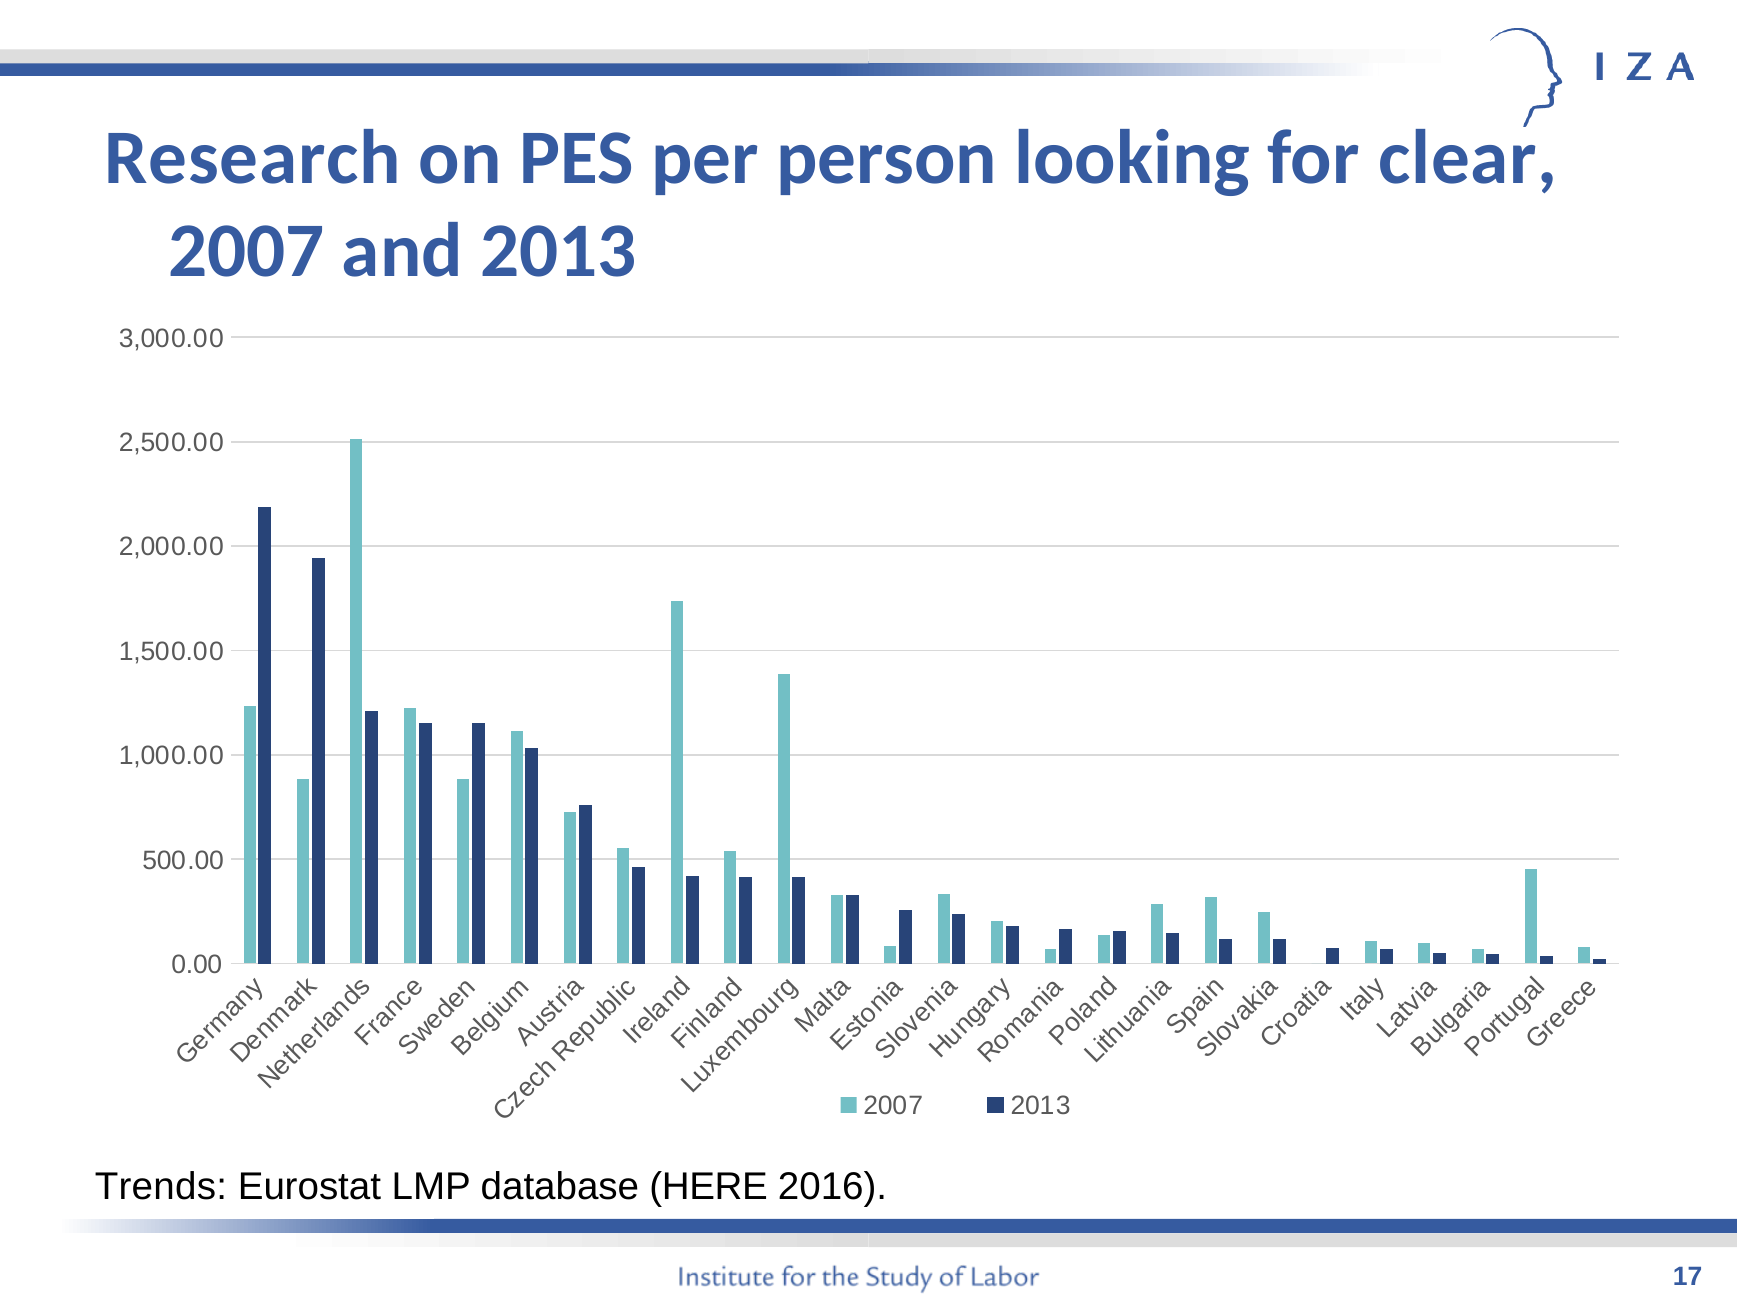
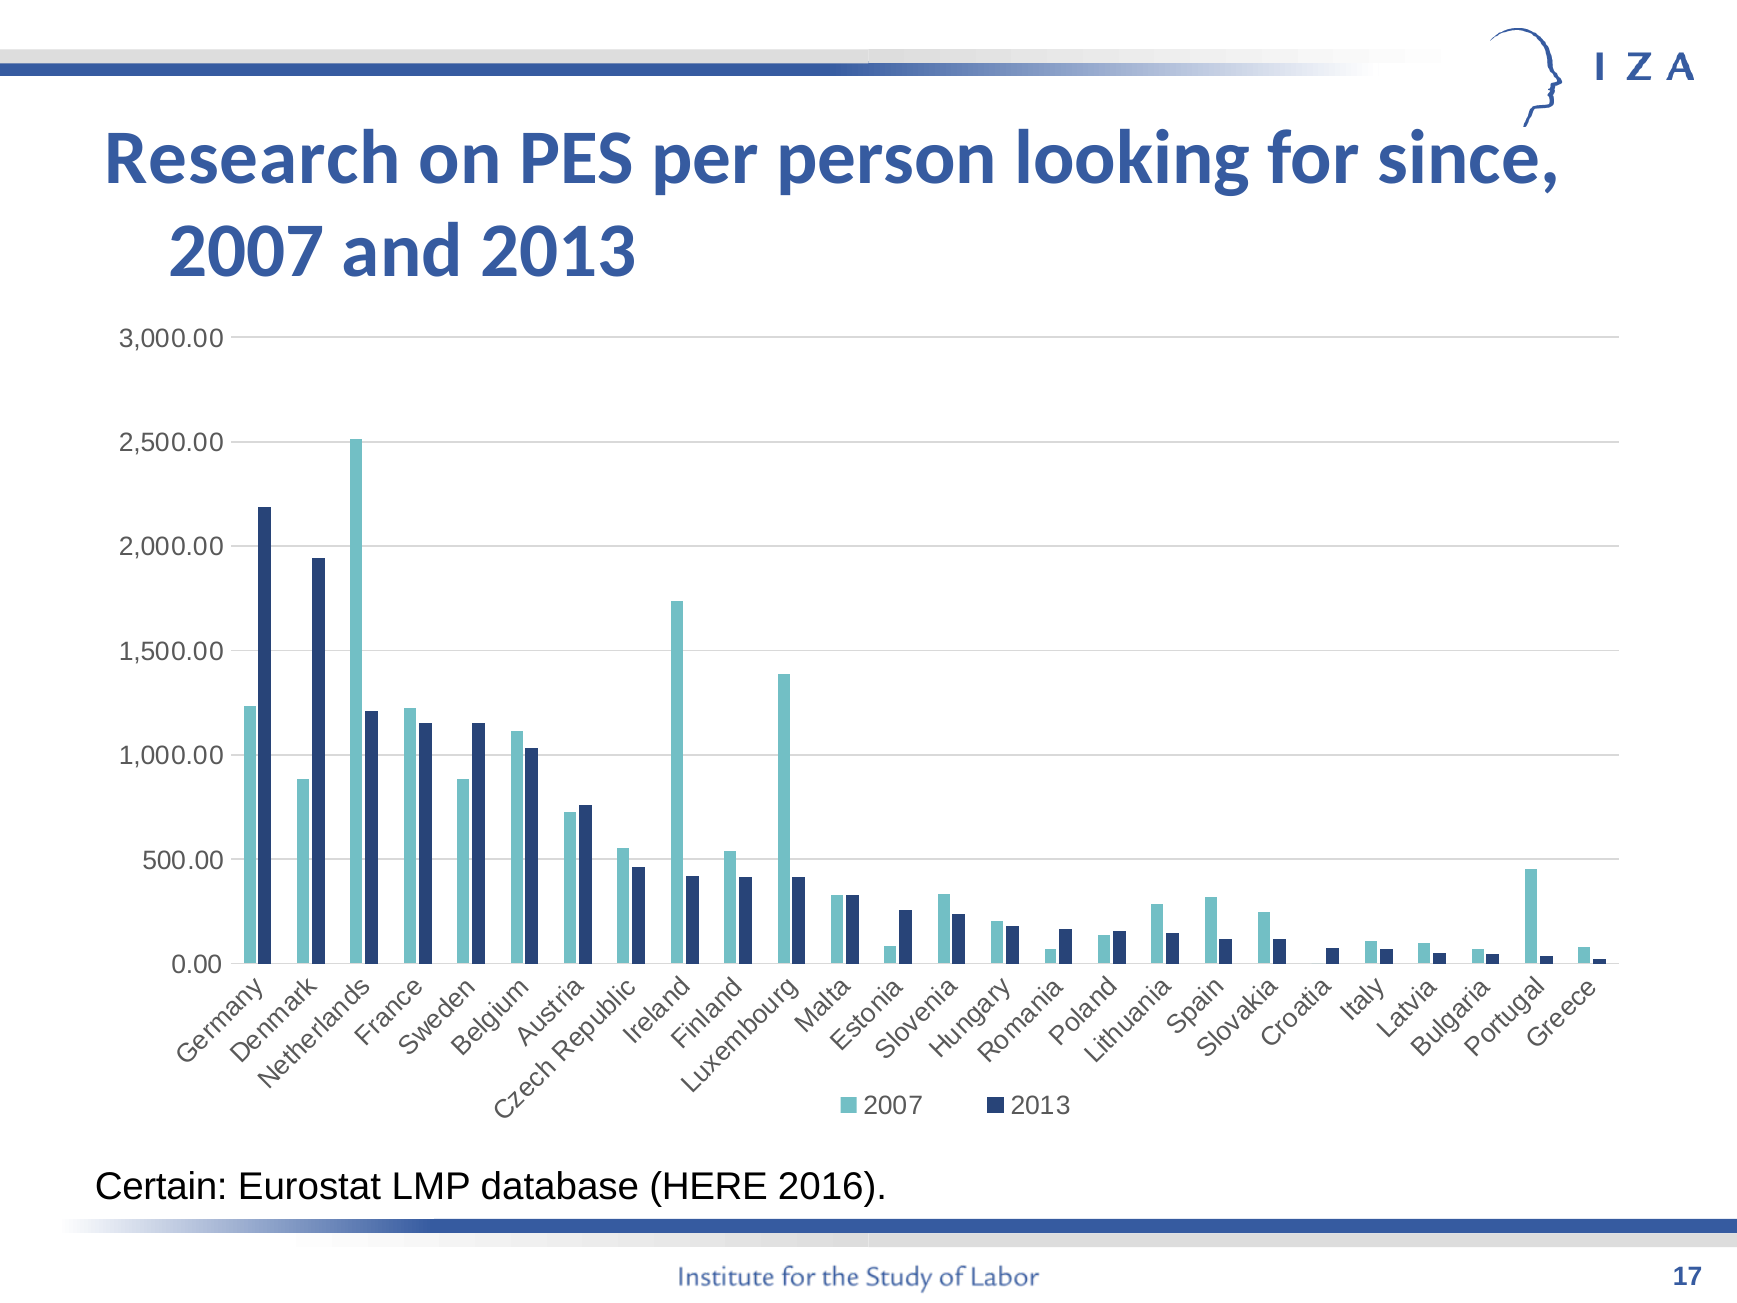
clear: clear -> since
Trends: Trends -> Certain
